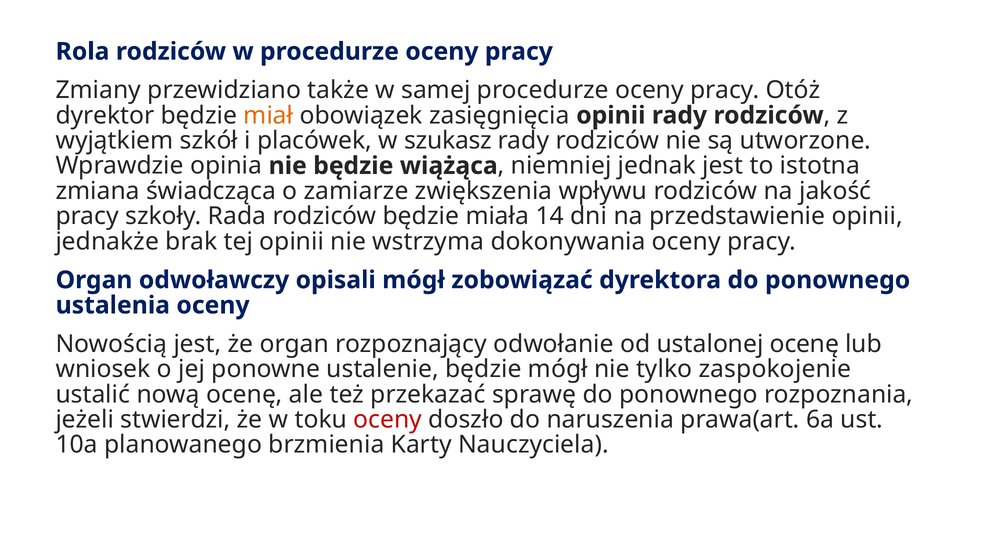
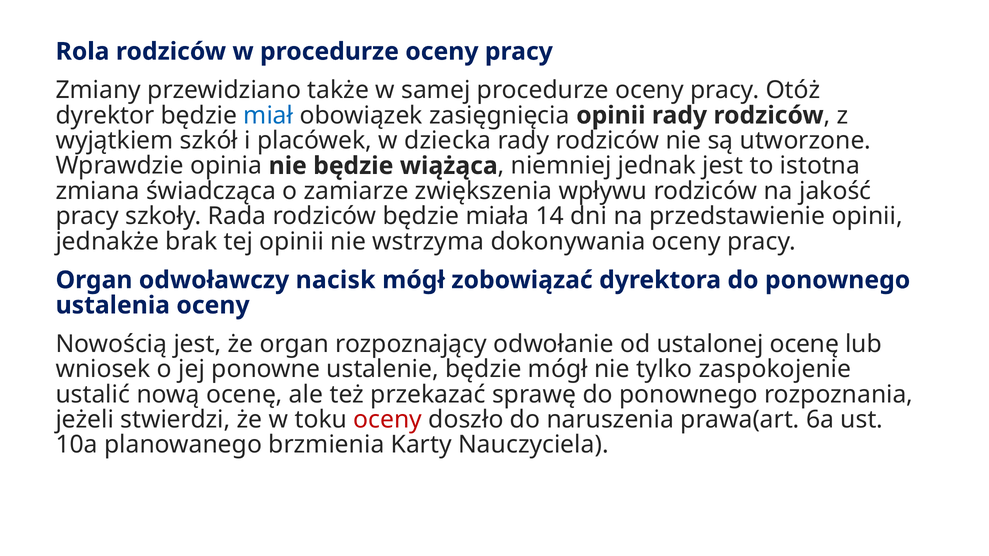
miał colour: orange -> blue
szukasz: szukasz -> dziecka
opisali: opisali -> nacisk
